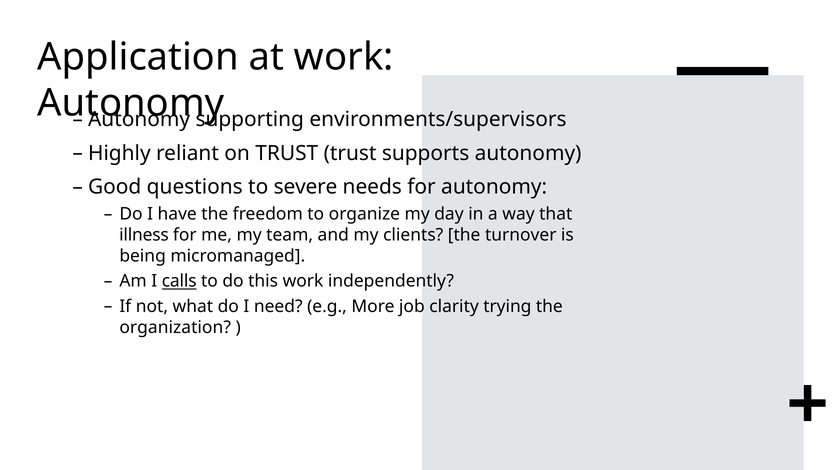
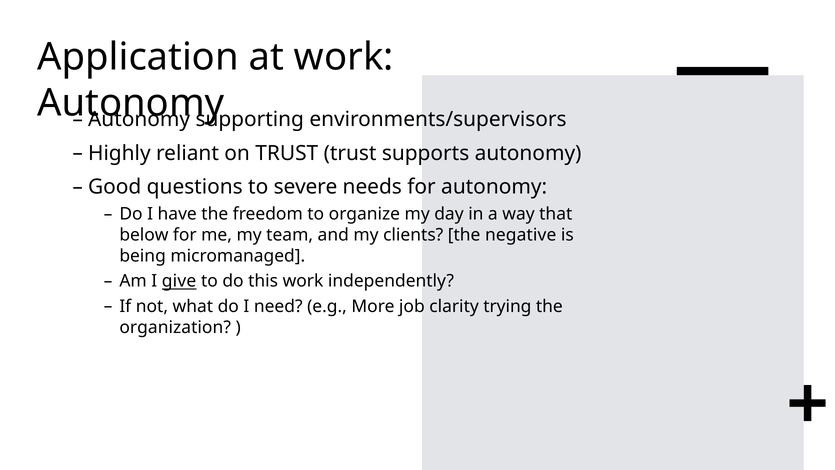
illness: illness -> below
turnover: turnover -> negative
calls: calls -> give
